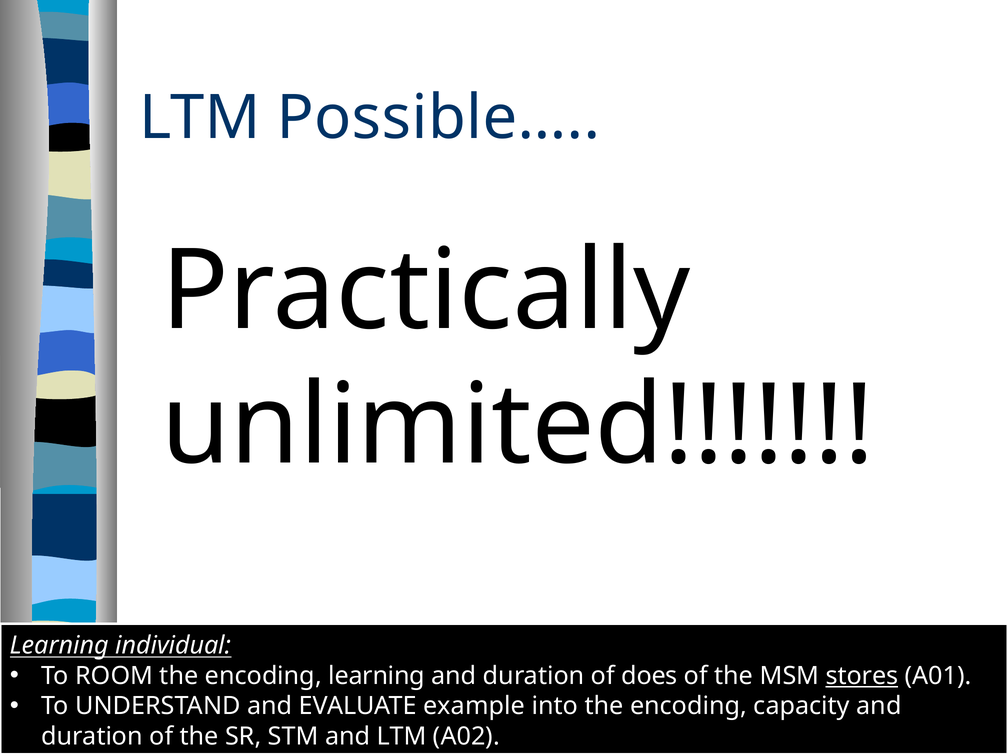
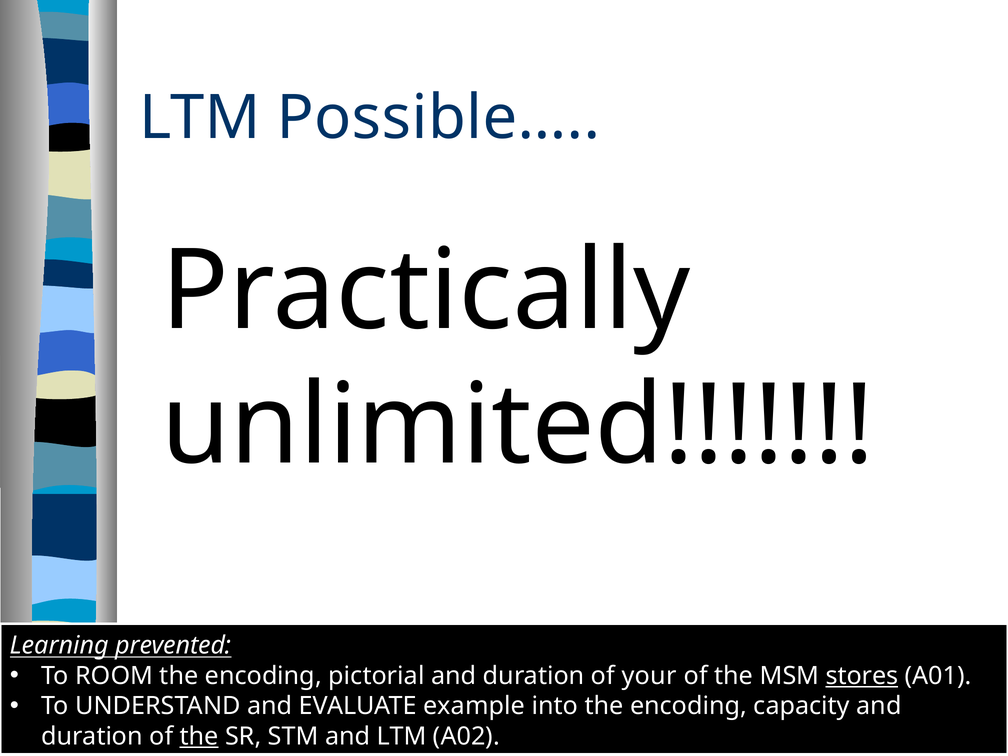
individual: individual -> prevented
encoding learning: learning -> pictorial
does: does -> your
the at (199, 736) underline: none -> present
